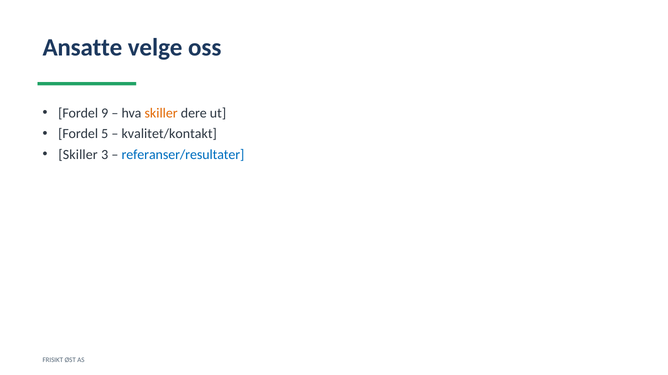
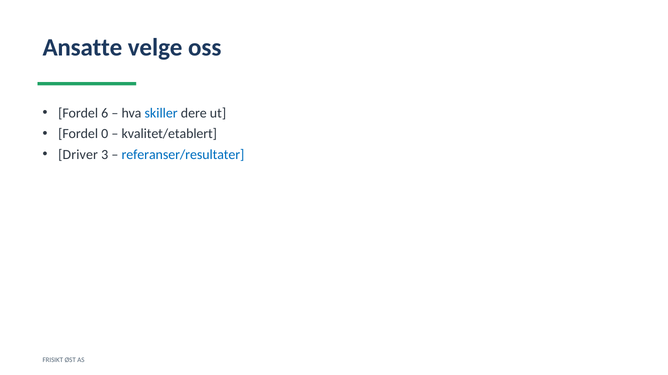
9: 9 -> 6
skiller at (161, 113) colour: orange -> blue
5: 5 -> 0
kvalitet/kontakt: kvalitet/kontakt -> kvalitet/etablert
Skiller at (78, 155): Skiller -> Driver
